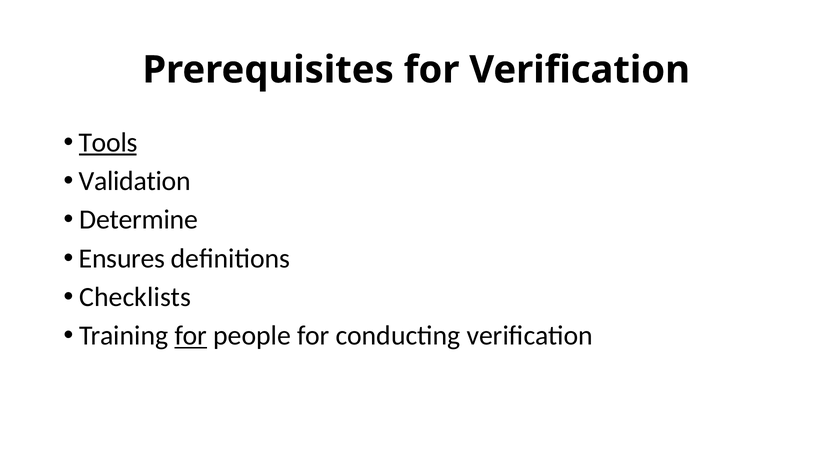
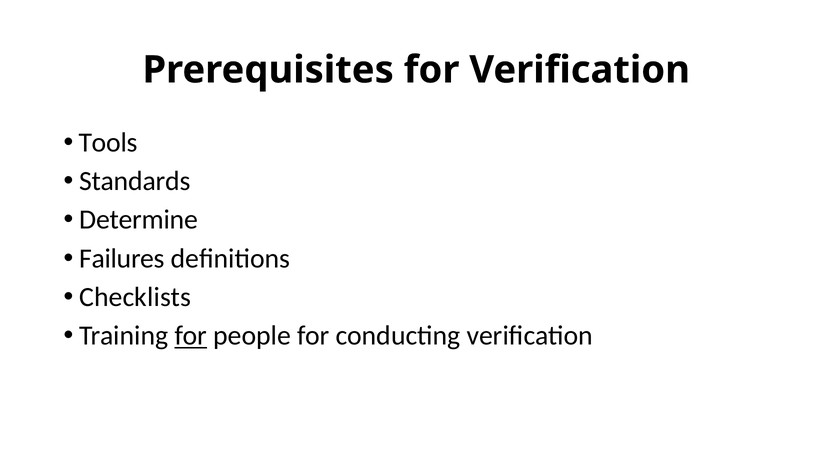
Tools underline: present -> none
Validation: Validation -> Standards
Ensures: Ensures -> Failures
